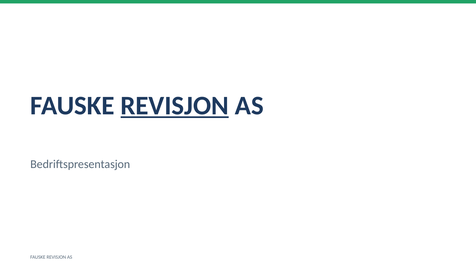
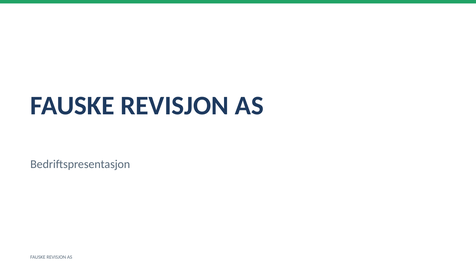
REVISJON at (175, 106) underline: present -> none
